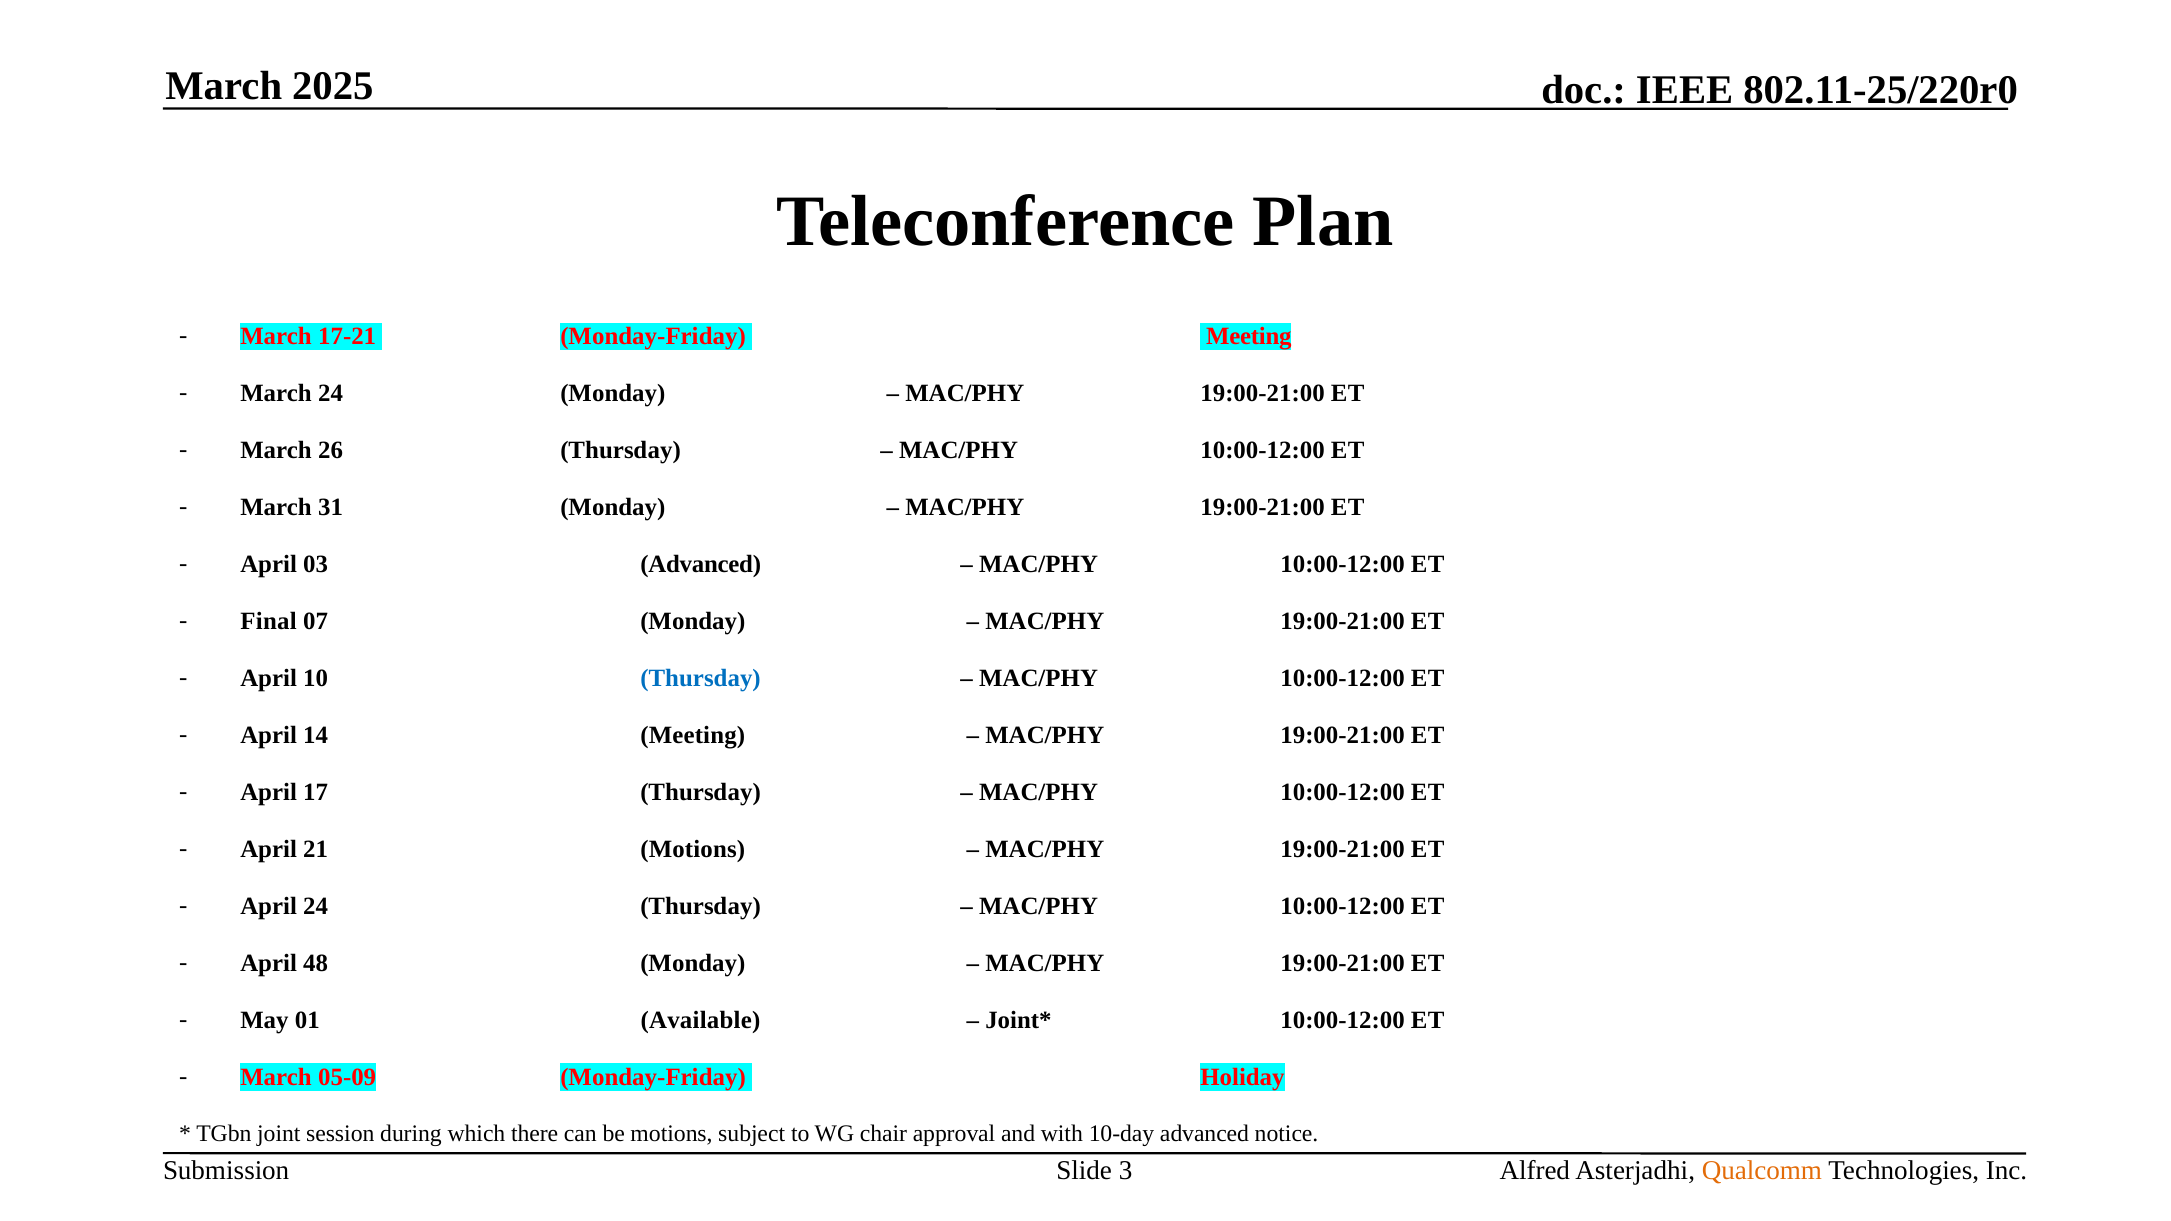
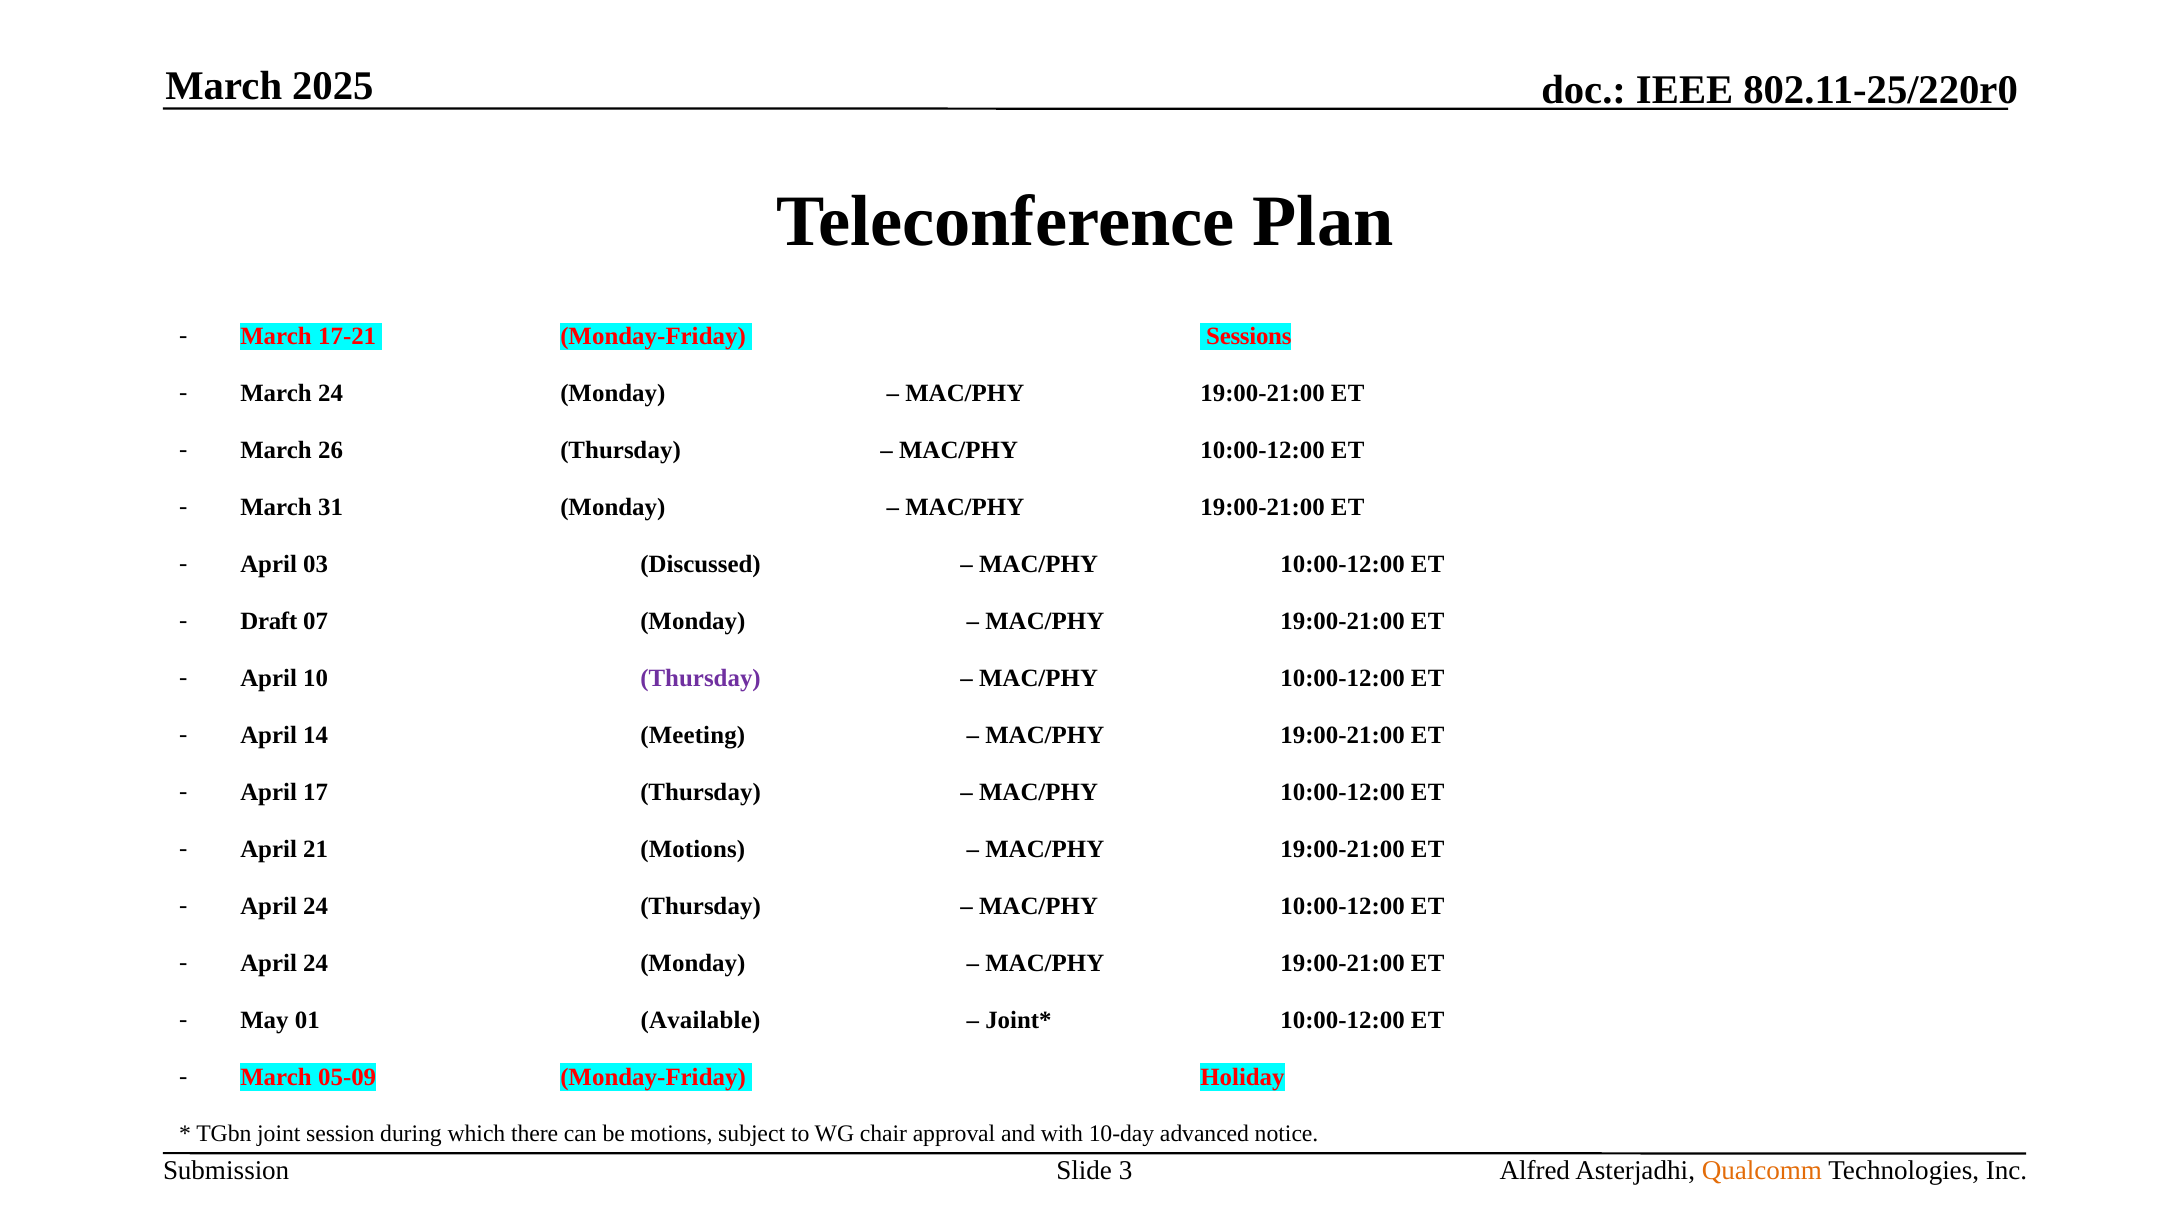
Monday-Friday Meeting: Meeting -> Sessions
03 Advanced: Advanced -> Discussed
Final: Final -> Draft
Thursday at (701, 679) colour: blue -> purple
48 at (316, 964): 48 -> 24
